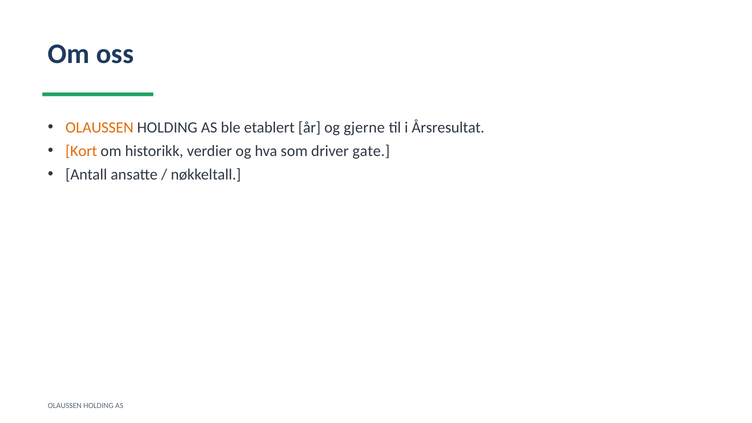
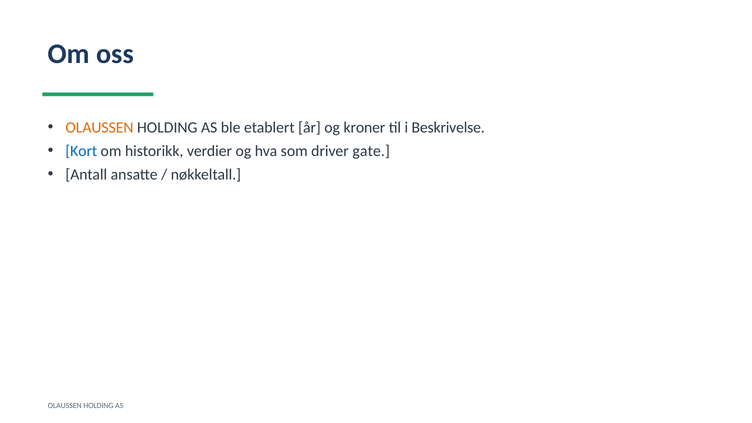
gjerne: gjerne -> kroner
Årsresultat: Årsresultat -> Beskrivelse
Kort colour: orange -> blue
